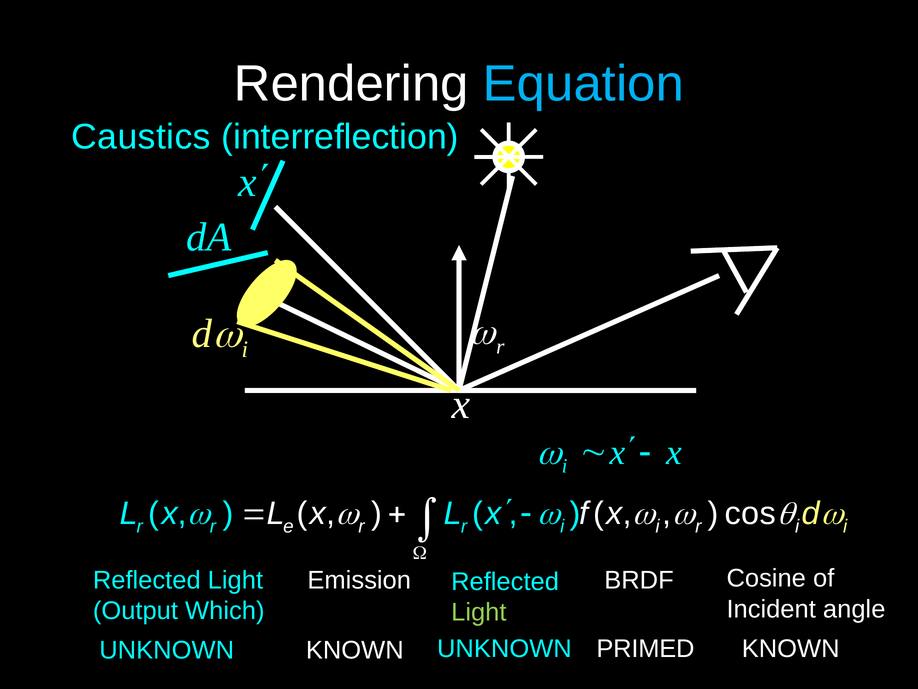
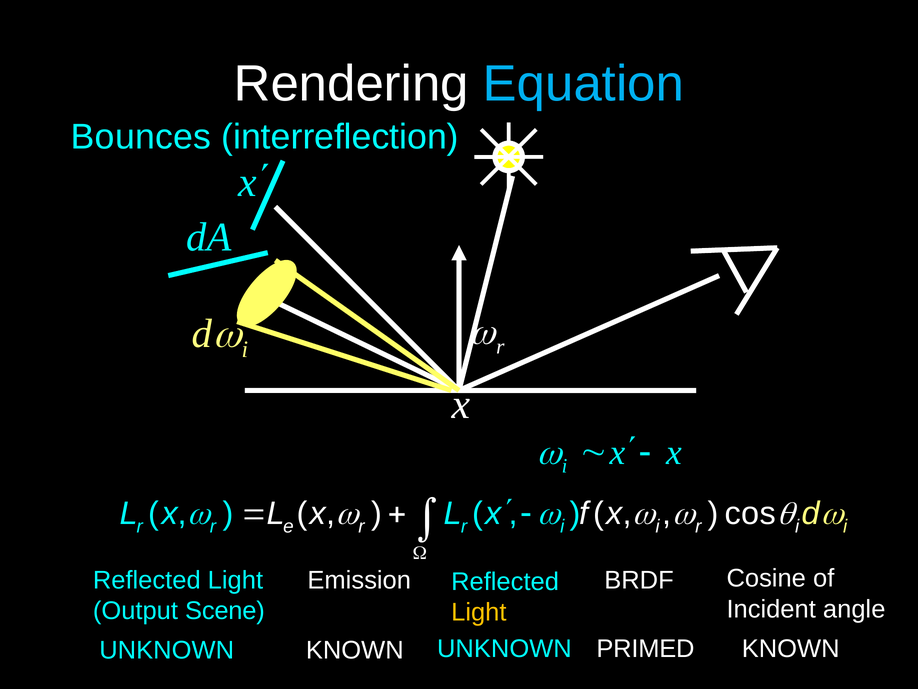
Caustics: Caustics -> Bounces
Which: Which -> Scene
Light at (479, 612) colour: light green -> yellow
